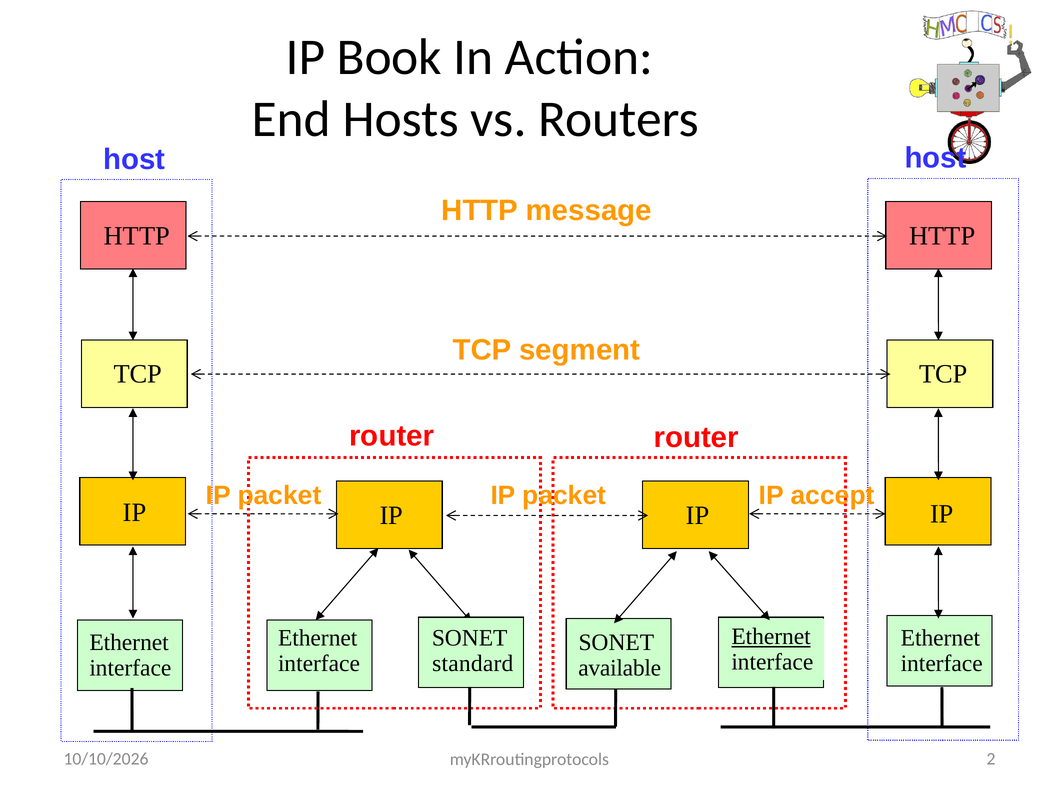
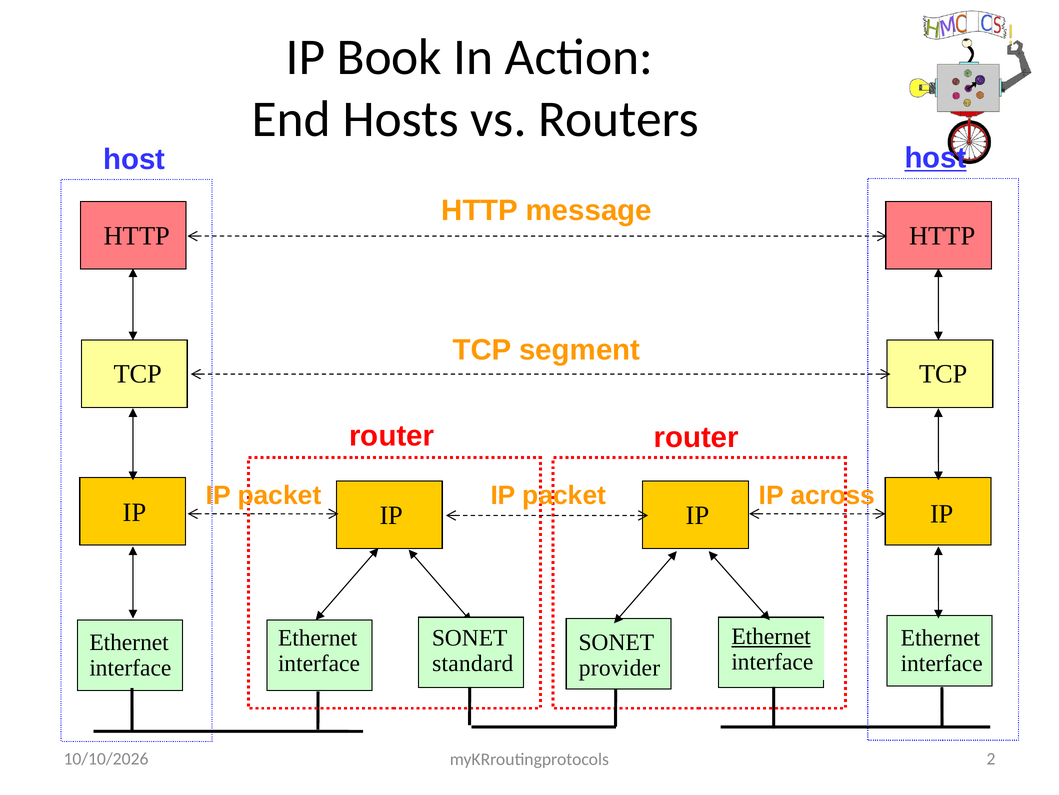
host at (936, 158) underline: none -> present
accept: accept -> across
available: available -> provider
